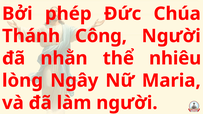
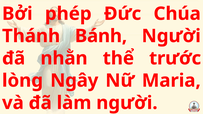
Công: Công -> Bánh
nhiêu: nhiêu -> trước
